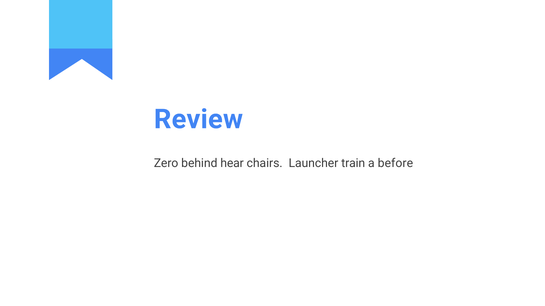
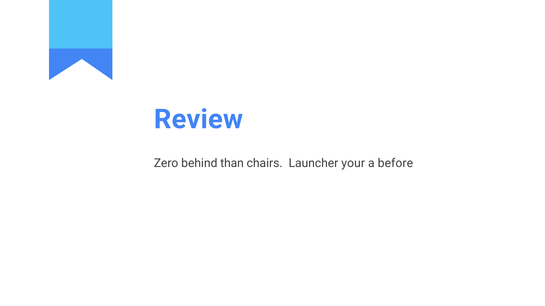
hear: hear -> than
train: train -> your
